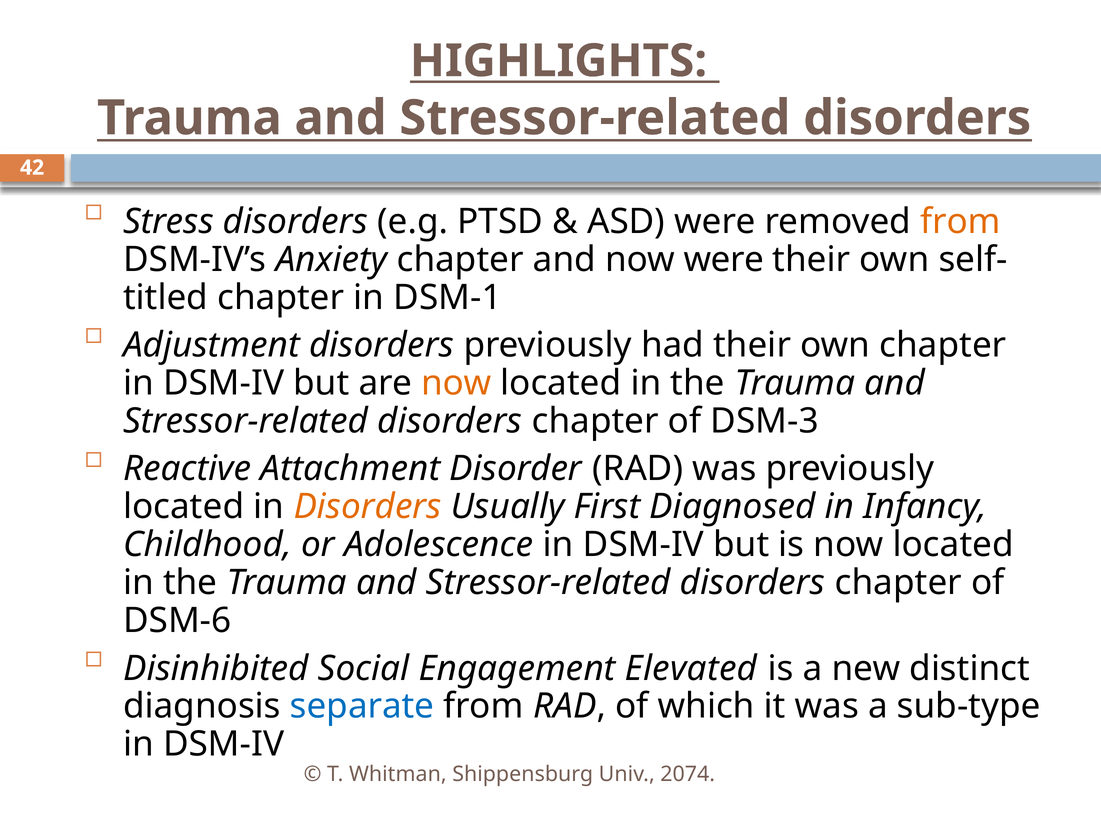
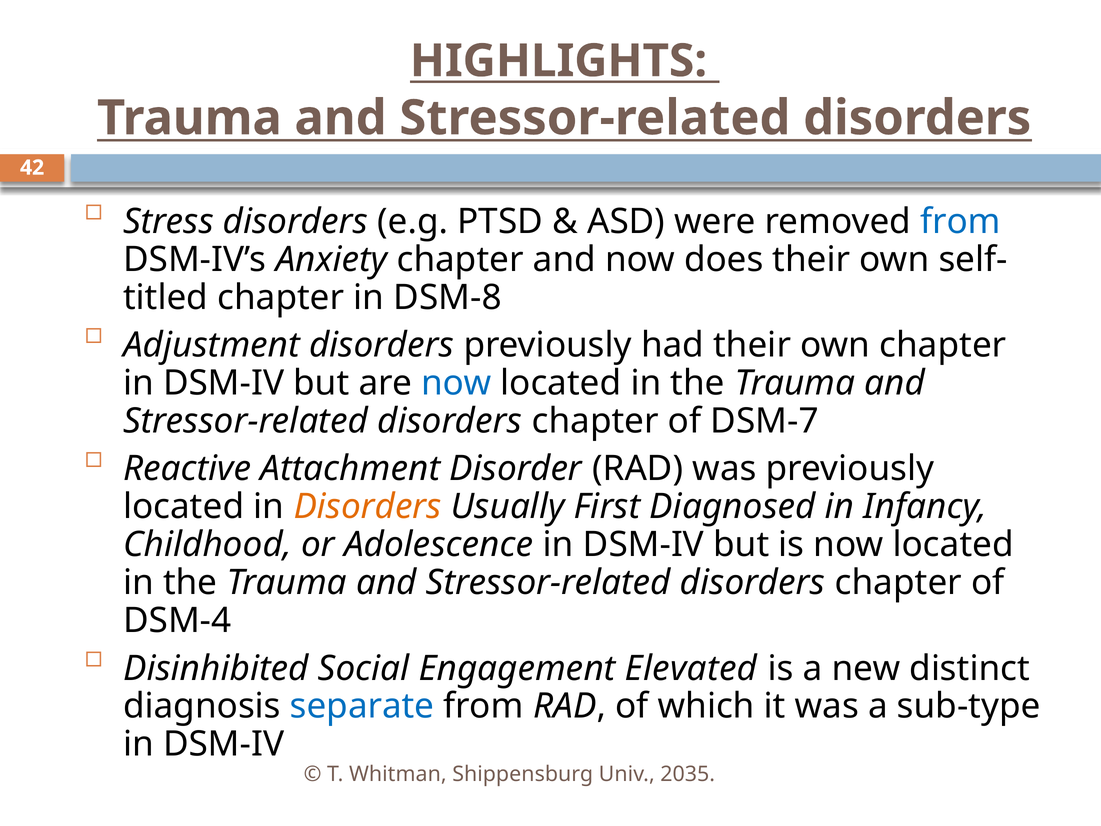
from at (960, 222) colour: orange -> blue
now were: were -> does
DSM-1: DSM-1 -> DSM-8
now at (456, 383) colour: orange -> blue
DSM-3: DSM-3 -> DSM-7
DSM-6: DSM-6 -> DSM-4
2074: 2074 -> 2035
